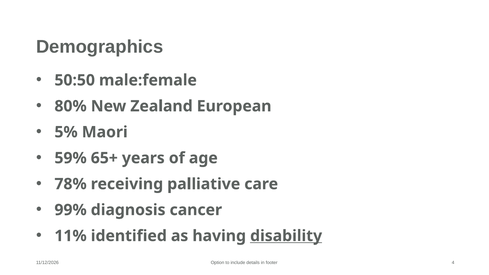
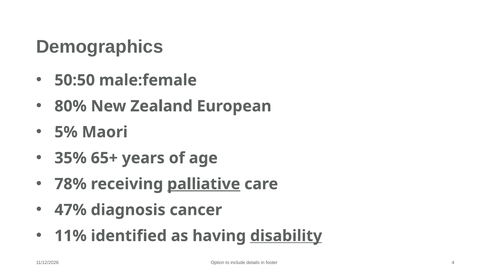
59%: 59% -> 35%
palliative underline: none -> present
99%: 99% -> 47%
